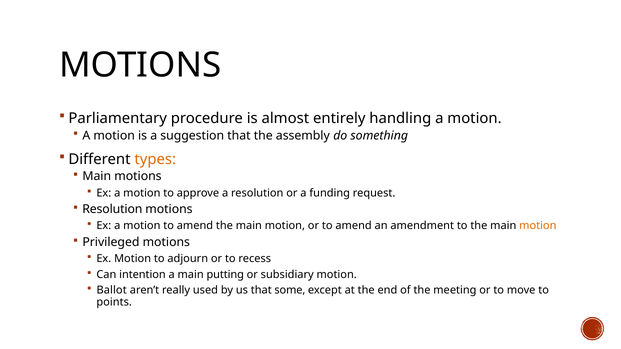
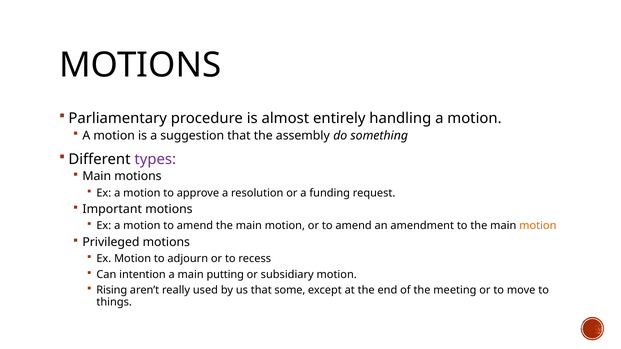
types colour: orange -> purple
Resolution at (112, 210): Resolution -> Important
Ballot: Ballot -> Rising
points: points -> things
